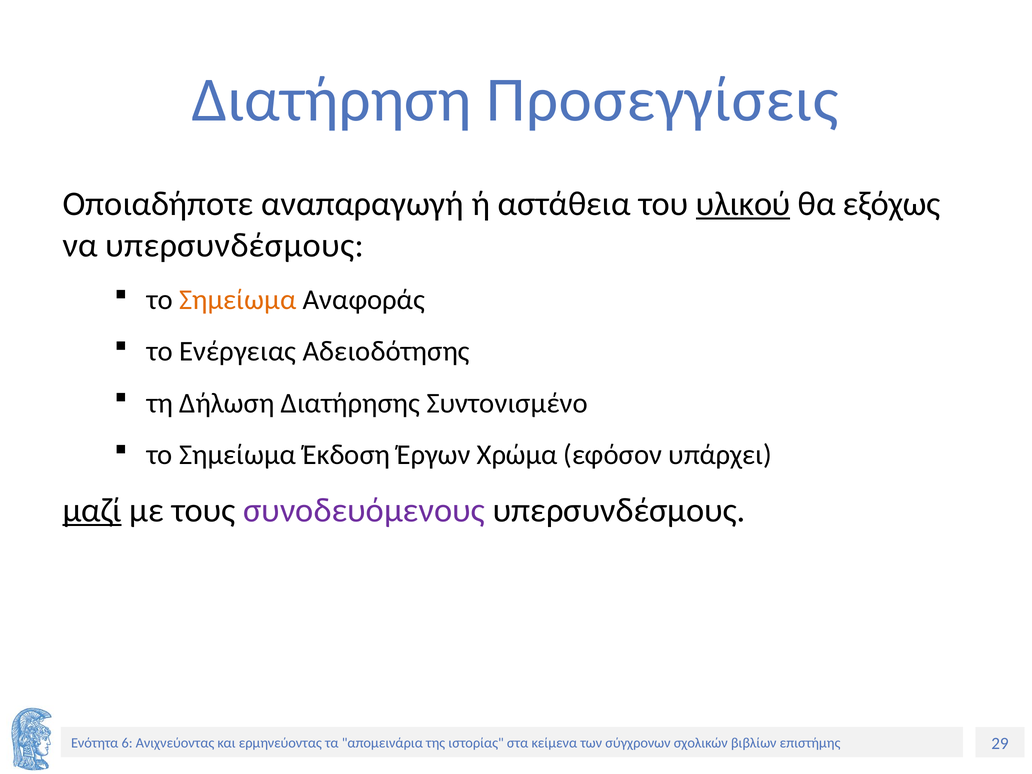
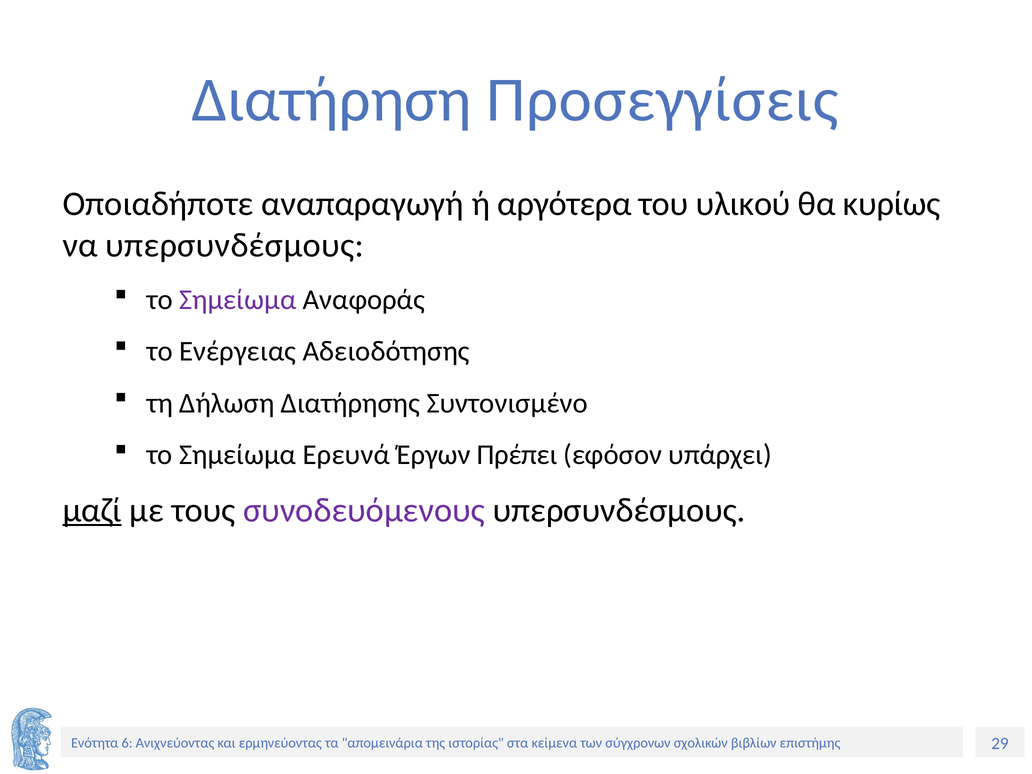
αστάθεια: αστάθεια -> αργότερα
υλικού underline: present -> none
εξόχως: εξόχως -> κυρίως
Σημείωμα at (238, 300) colour: orange -> purple
Έκδοση: Έκδοση -> Ερευνά
Χρώμα: Χρώμα -> Πρέπει
